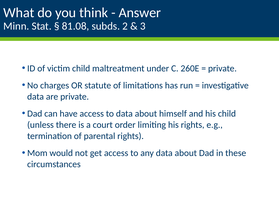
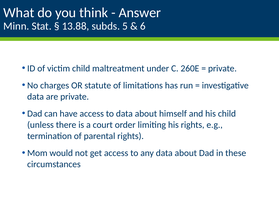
81.08: 81.08 -> 13.88
2: 2 -> 5
3: 3 -> 6
